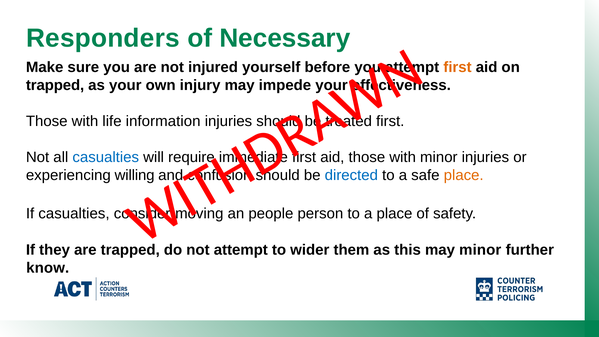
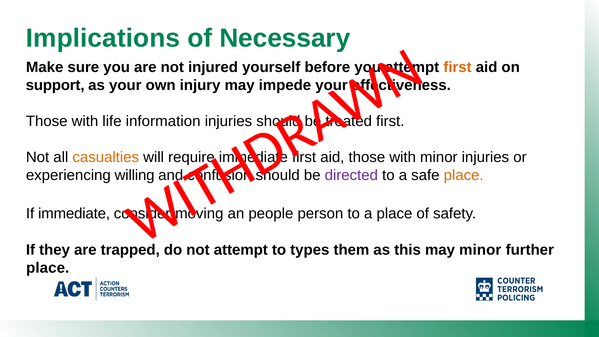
Responders: Responders -> Implications
trapped at (55, 85): trapped -> support
casualties at (106, 157) colour: blue -> orange
directed colour: blue -> purple
If casualties: casualties -> immediate
wider: wider -> types
know at (48, 268): know -> place
